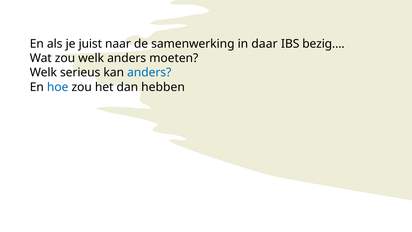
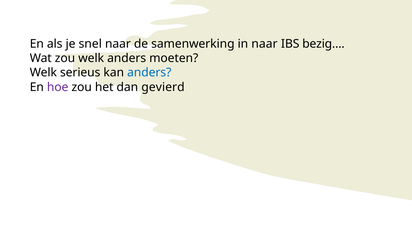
juist: juist -> snel
in daar: daar -> naar
hoe colour: blue -> purple
hebben: hebben -> gevierd
